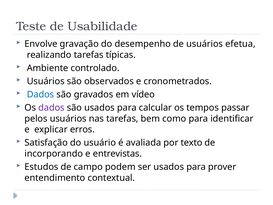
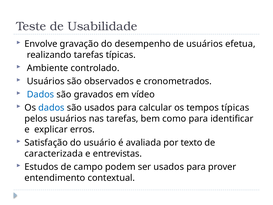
dados at (51, 108) colour: purple -> blue
tempos passar: passar -> típicas
incorporando: incorporando -> caracterizada
